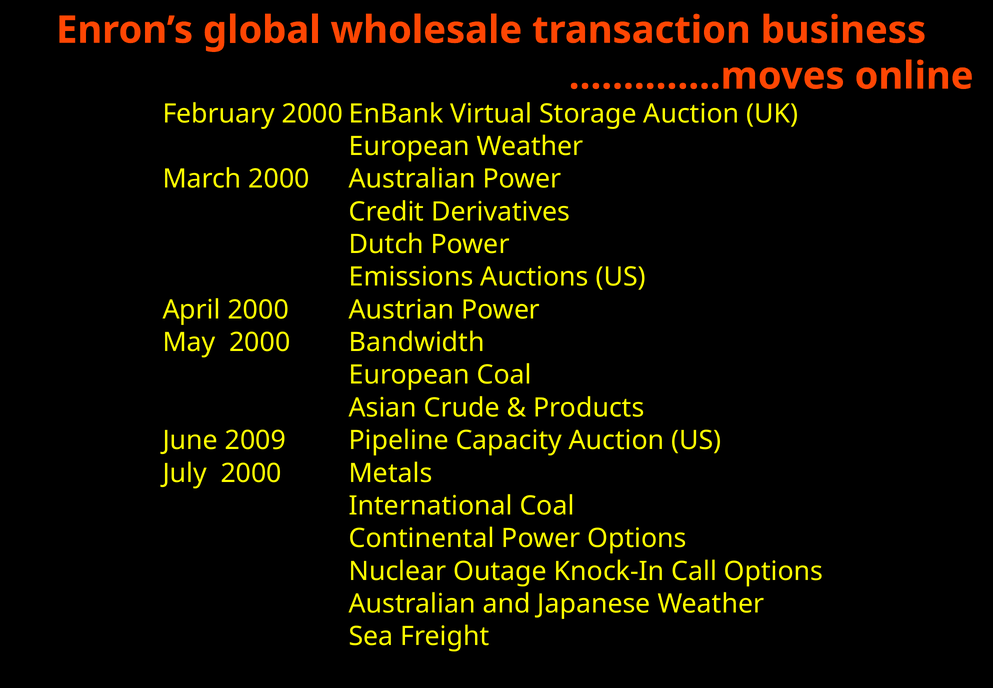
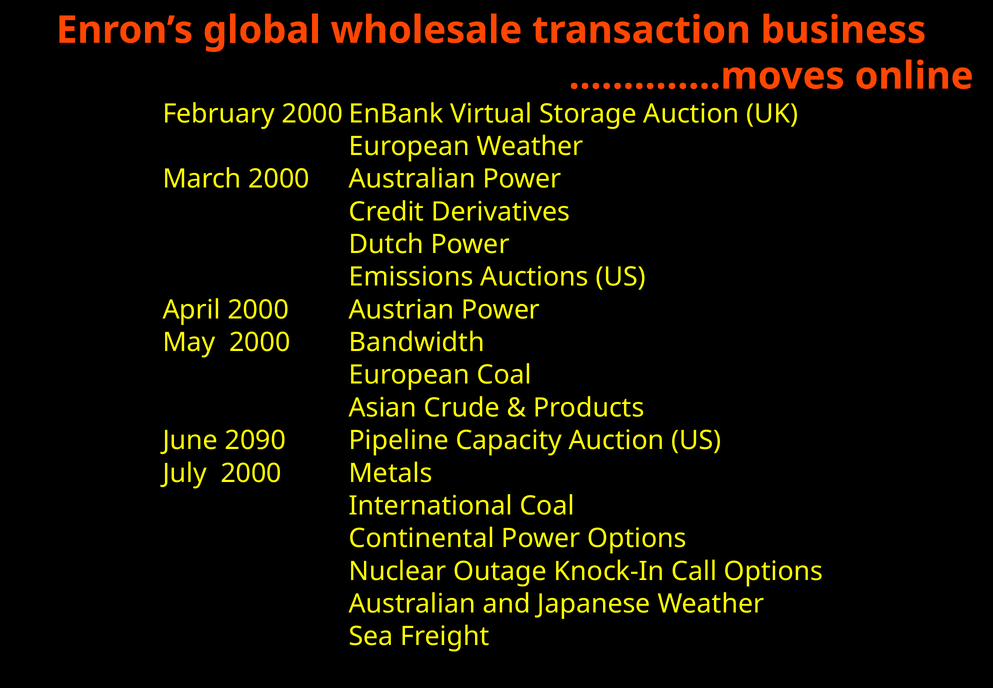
2009: 2009 -> 2090
